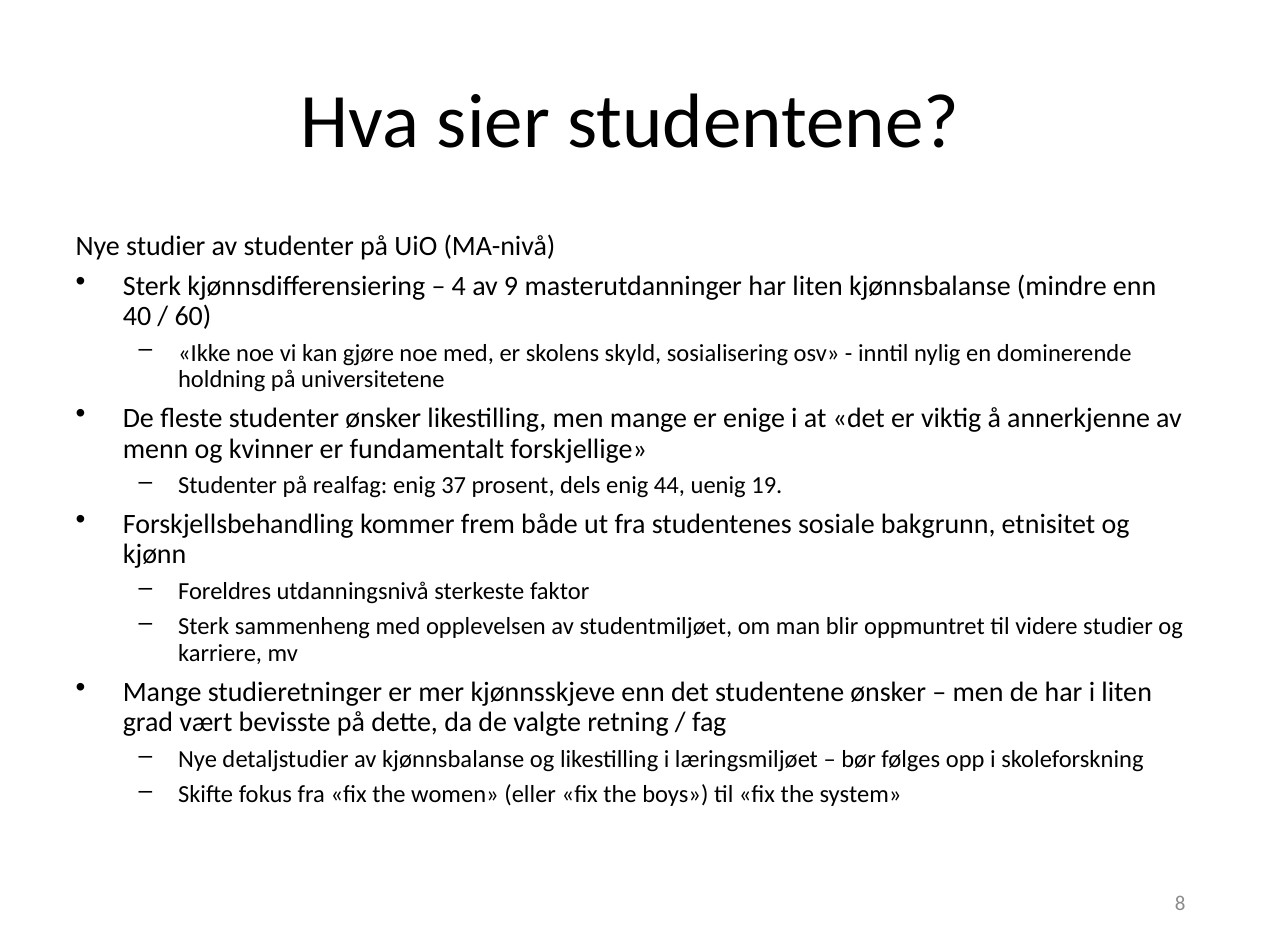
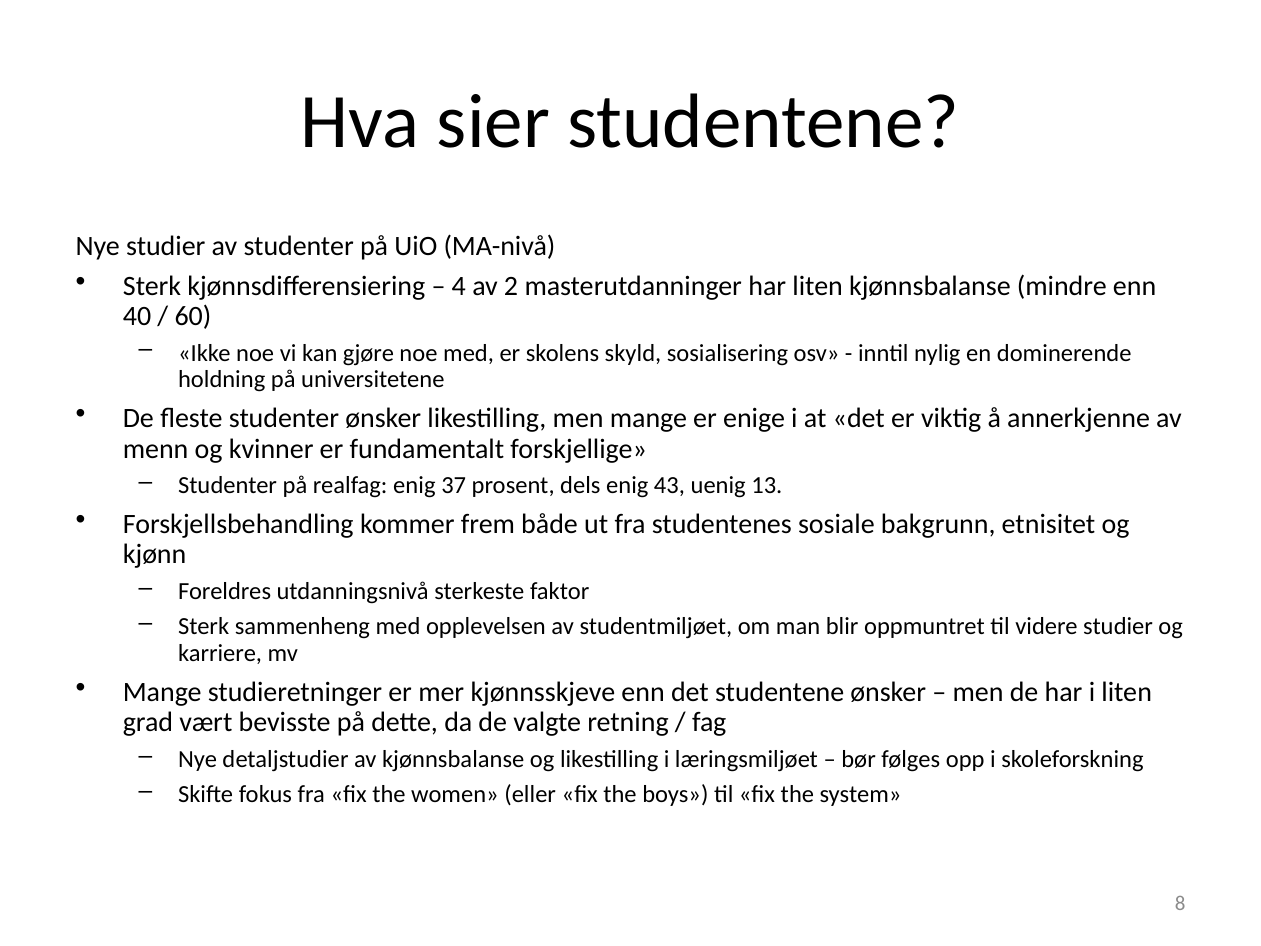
9: 9 -> 2
44: 44 -> 43
19: 19 -> 13
